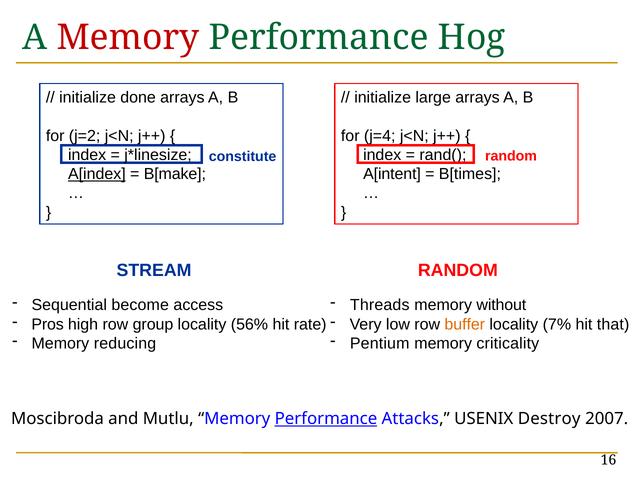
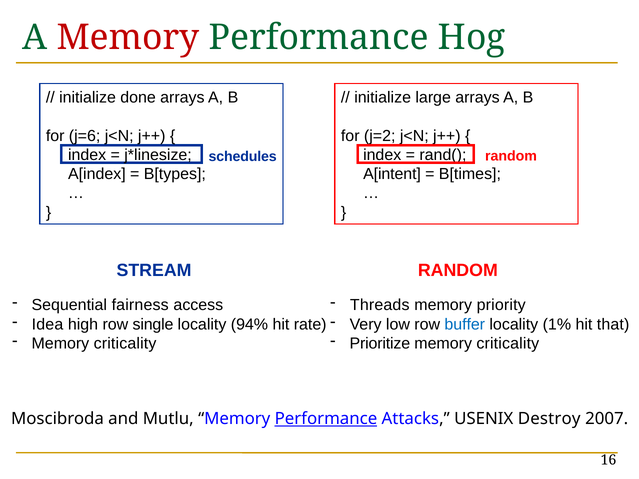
j=2: j=2 -> j=6
j=4: j=4 -> j=2
constitute: constitute -> schedules
A[index underline: present -> none
B[make: B[make -> B[types
become: become -> fairness
without: without -> priority
Pros: Pros -> Idea
group: group -> single
56%: 56% -> 94%
buffer colour: orange -> blue
7%: 7% -> 1%
reducing at (125, 344): reducing -> criticality
Pentium: Pentium -> Prioritize
